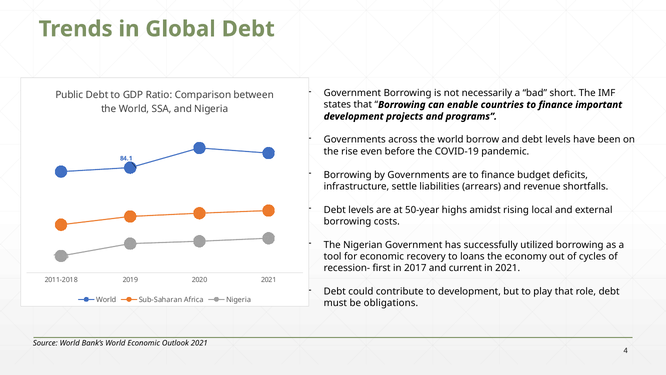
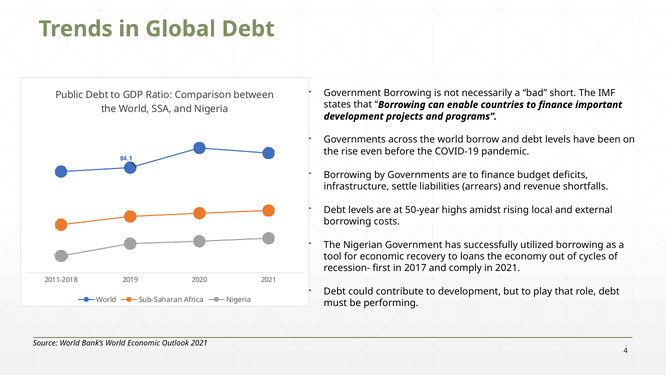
current: current -> comply
obligations: obligations -> performing
